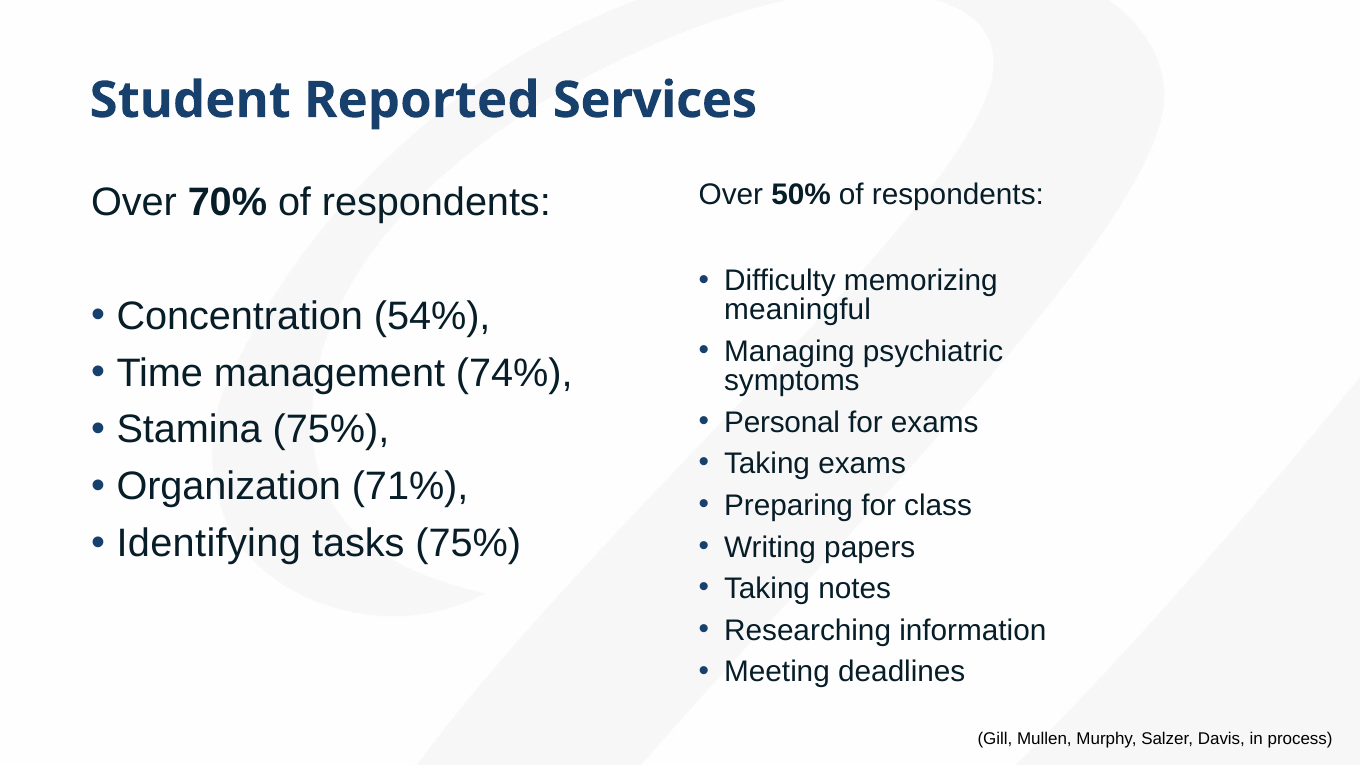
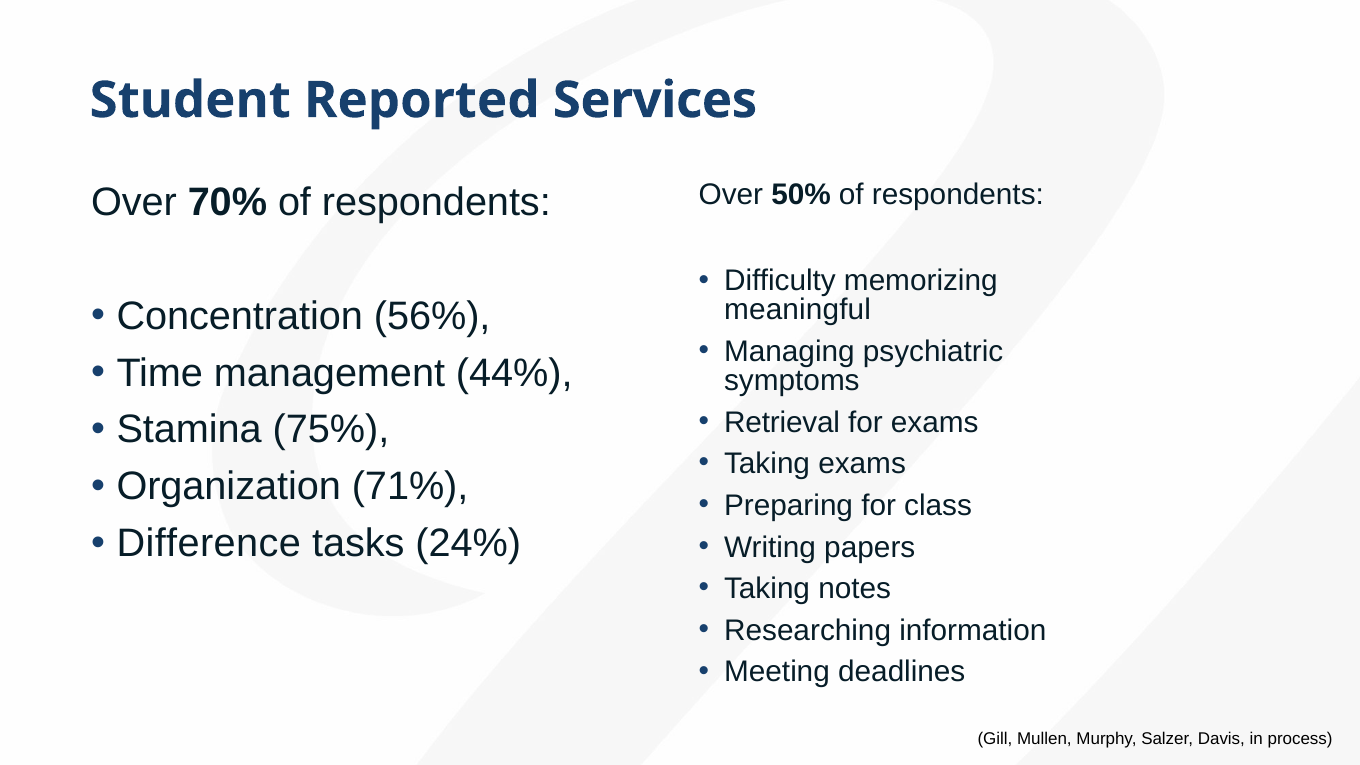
54%: 54% -> 56%
74%: 74% -> 44%
Personal: Personal -> Retrieval
Identifying: Identifying -> Difference
tasks 75%: 75% -> 24%
